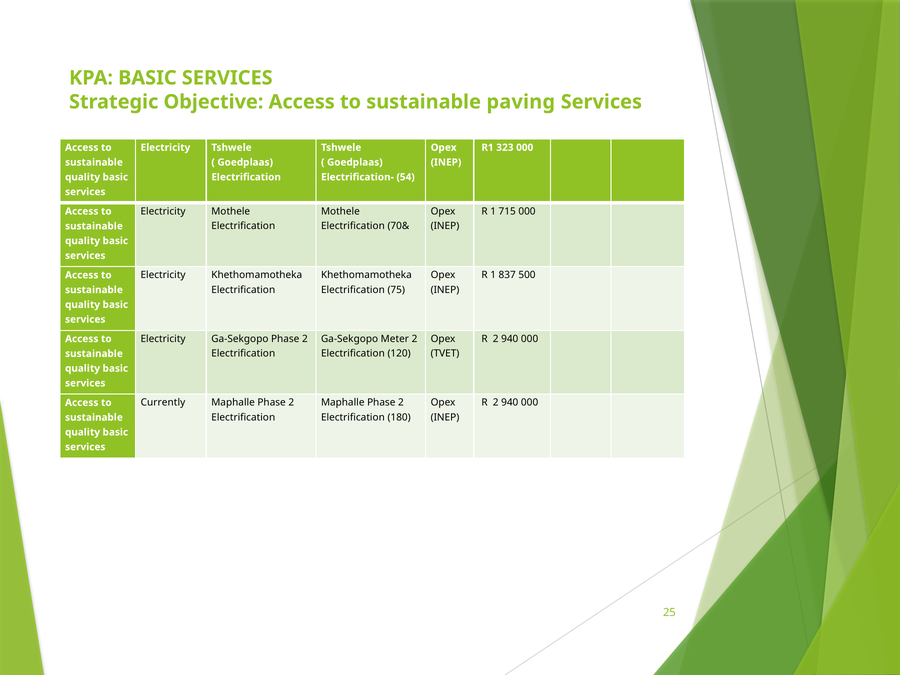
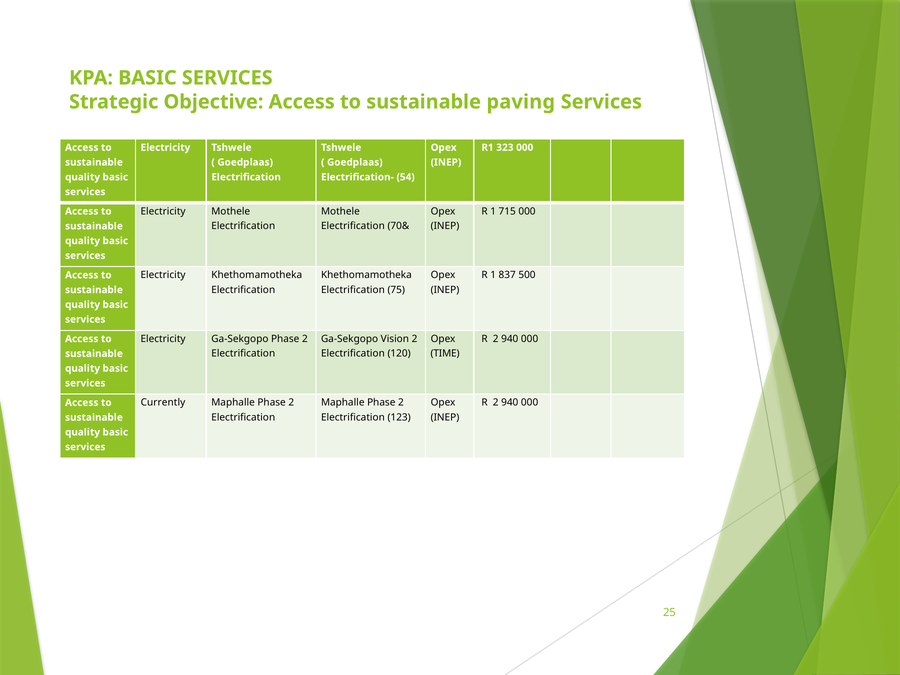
Meter: Meter -> Vision
TVET: TVET -> TIME
180: 180 -> 123
